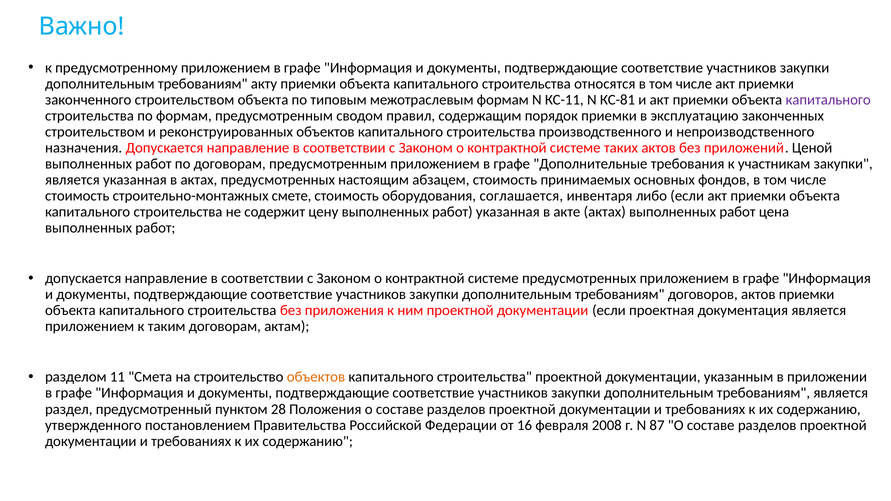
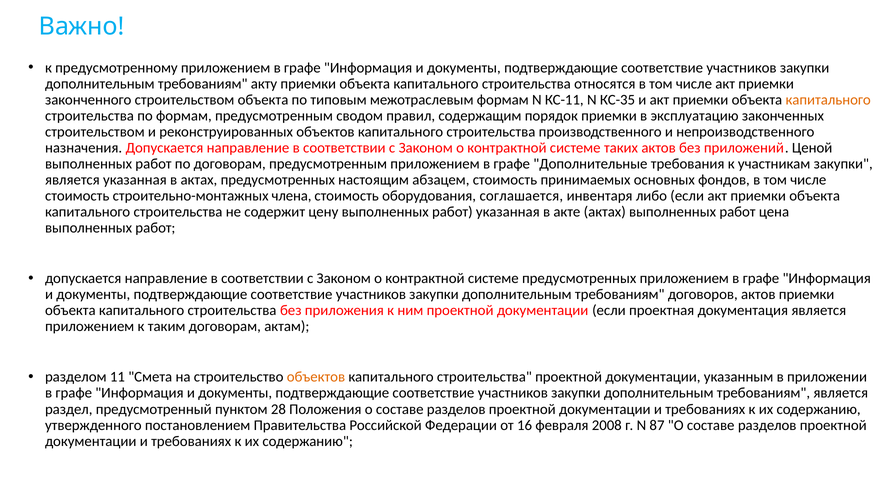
КС-81: КС-81 -> КС-35
капитального at (828, 100) colour: purple -> orange
смете: смете -> члена
